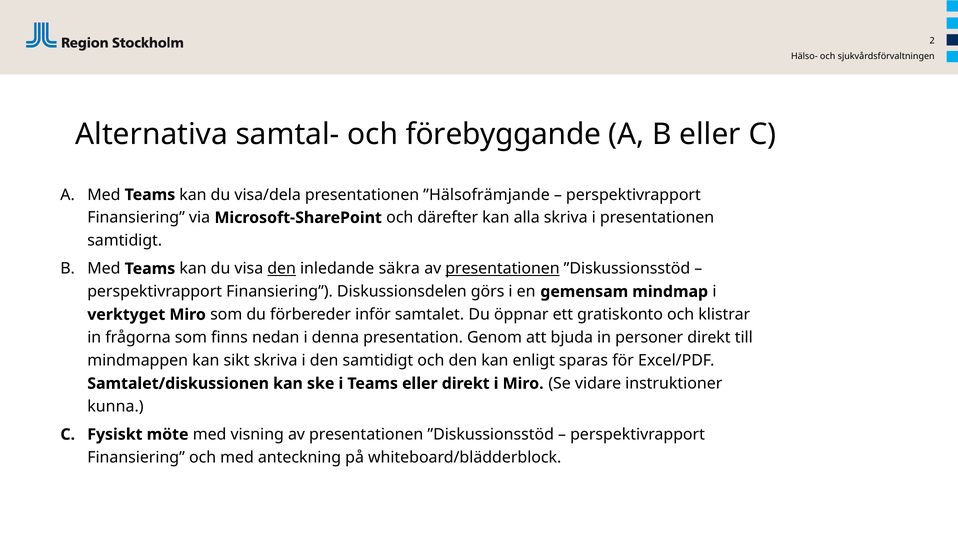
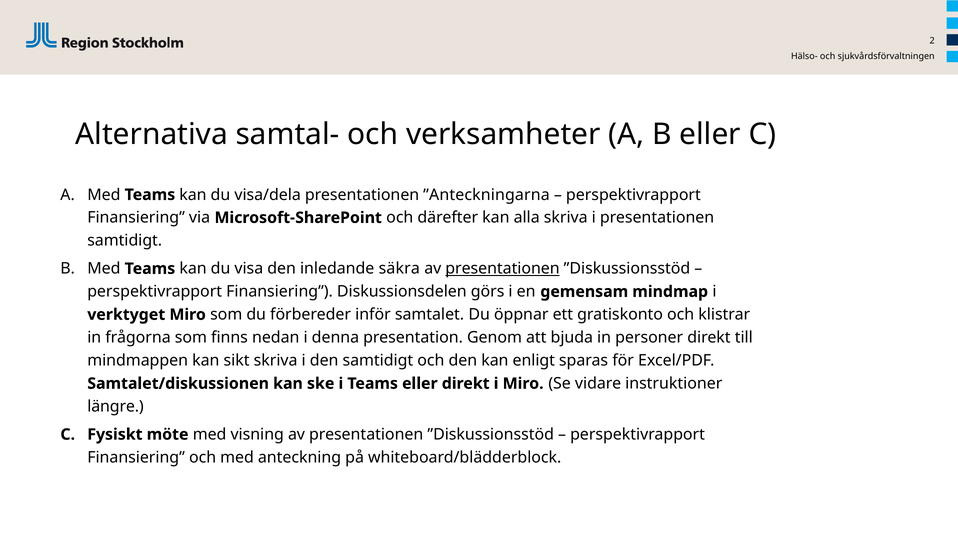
förebyggande: förebyggande -> verksamheter
”Hälsofrämjande: ”Hälsofrämjande -> ”Anteckningarna
den at (282, 269) underline: present -> none
kunna: kunna -> längre
